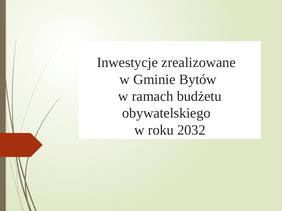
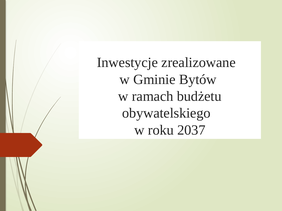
2032: 2032 -> 2037
